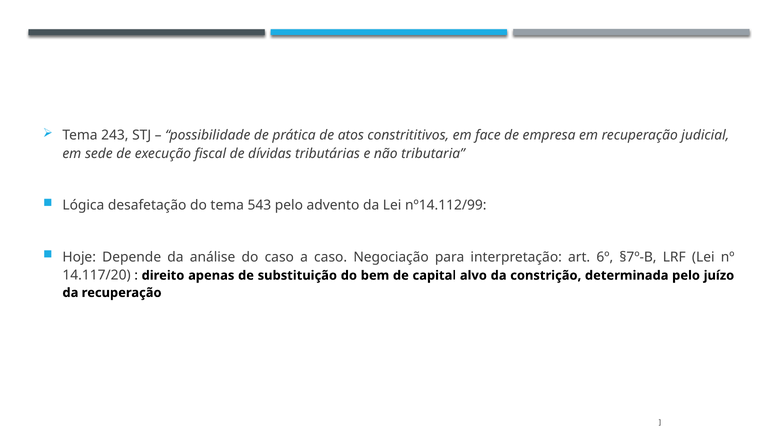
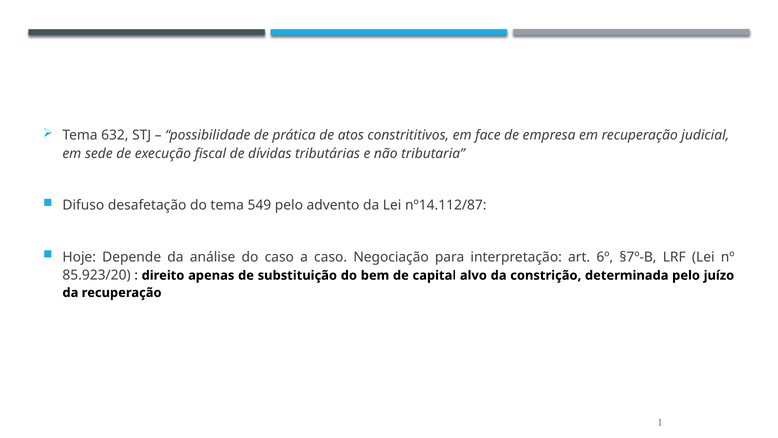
243: 243 -> 632
Lógica: Lógica -> Difuso
543: 543 -> 549
nº14.112/99: nº14.112/99 -> nº14.112/87
14.117/20: 14.117/20 -> 85.923/20
